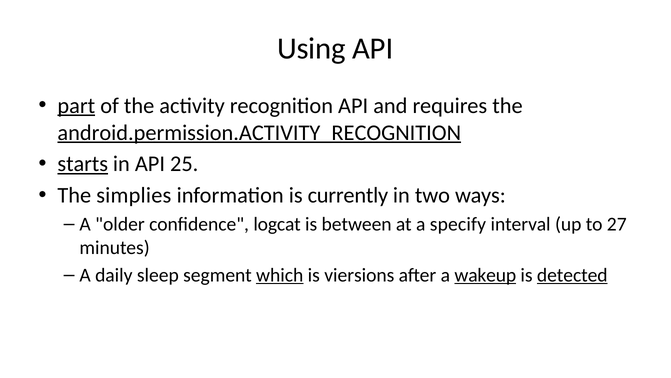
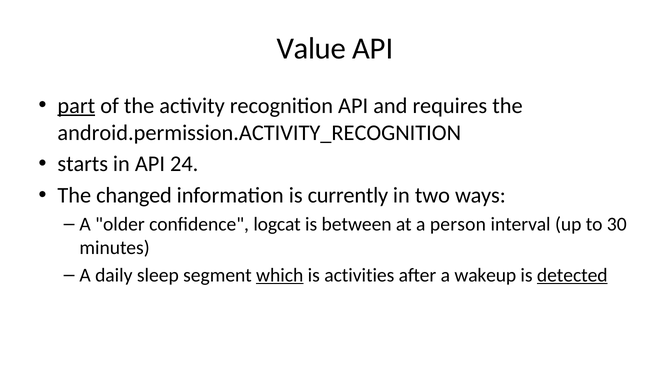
Using: Using -> Value
android.permission.ACTIVITY_RECOGNITION underline: present -> none
starts underline: present -> none
25: 25 -> 24
simplies: simplies -> changed
specify: specify -> person
27: 27 -> 30
viersions: viersions -> activities
wakeup underline: present -> none
